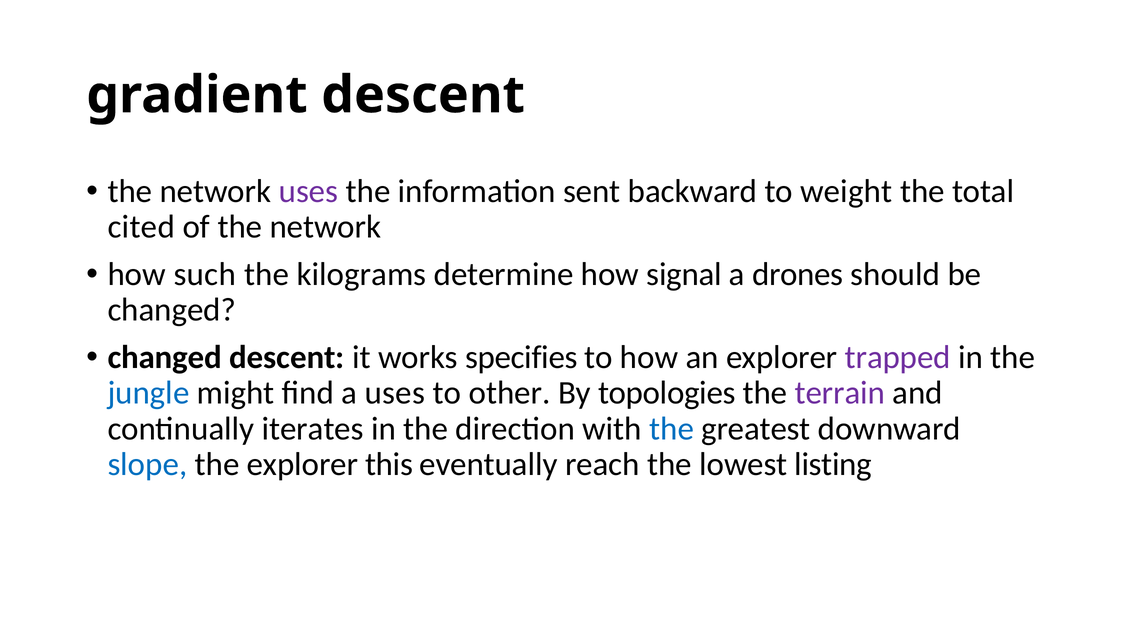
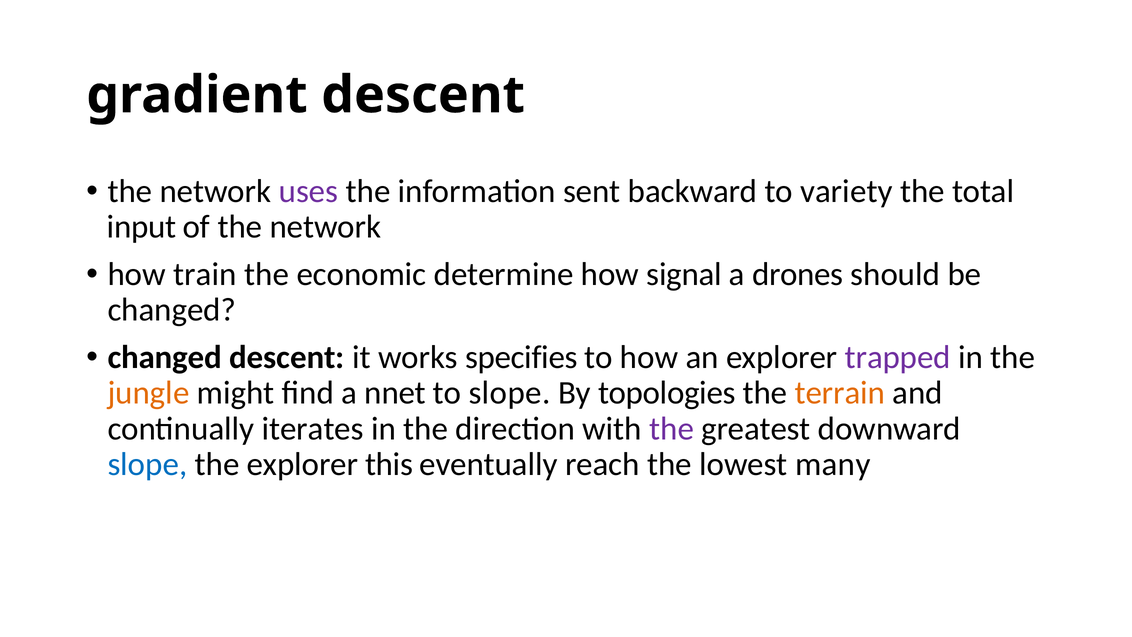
weight: weight -> variety
cited: cited -> input
such: such -> train
kilograms: kilograms -> economic
jungle colour: blue -> orange
a uses: uses -> nnet
to other: other -> slope
terrain colour: purple -> orange
the at (672, 429) colour: blue -> purple
listing: listing -> many
